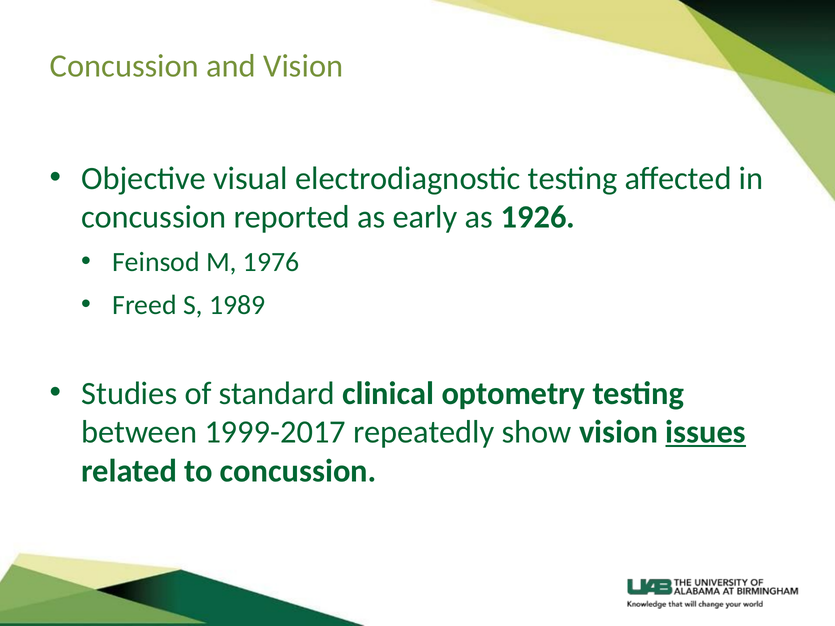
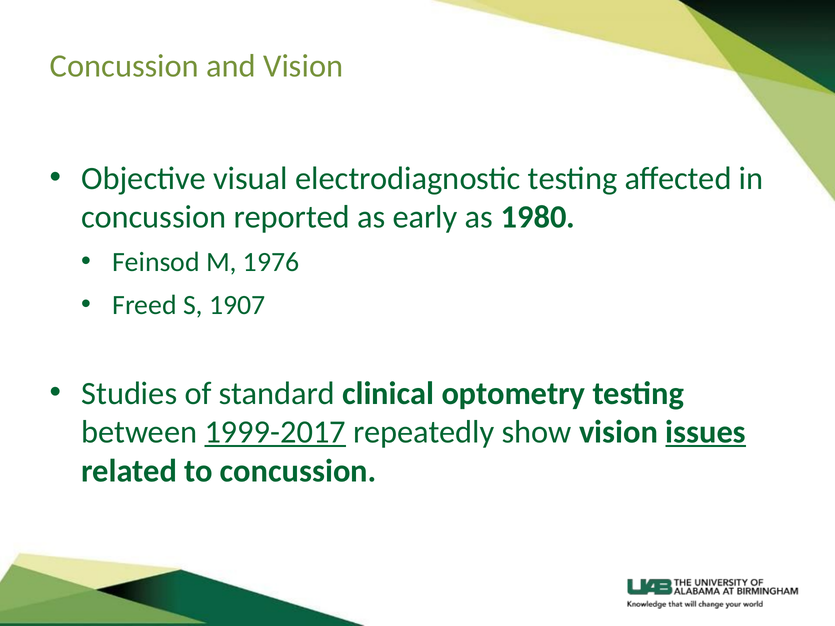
1926: 1926 -> 1980
1989: 1989 -> 1907
1999-2017 underline: none -> present
